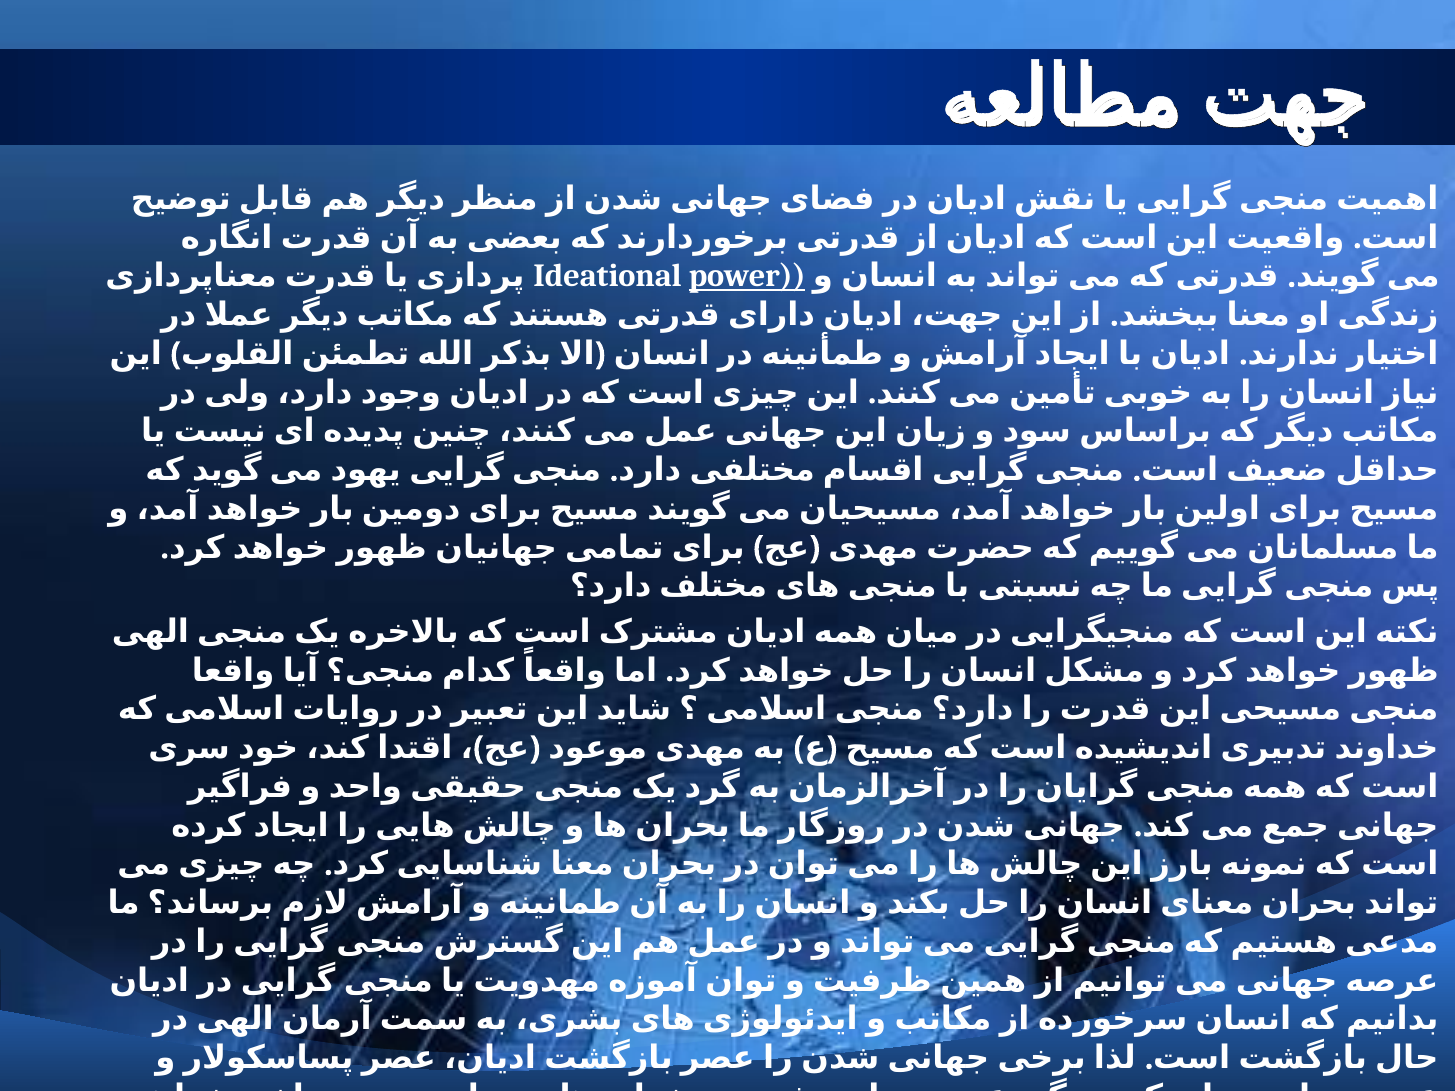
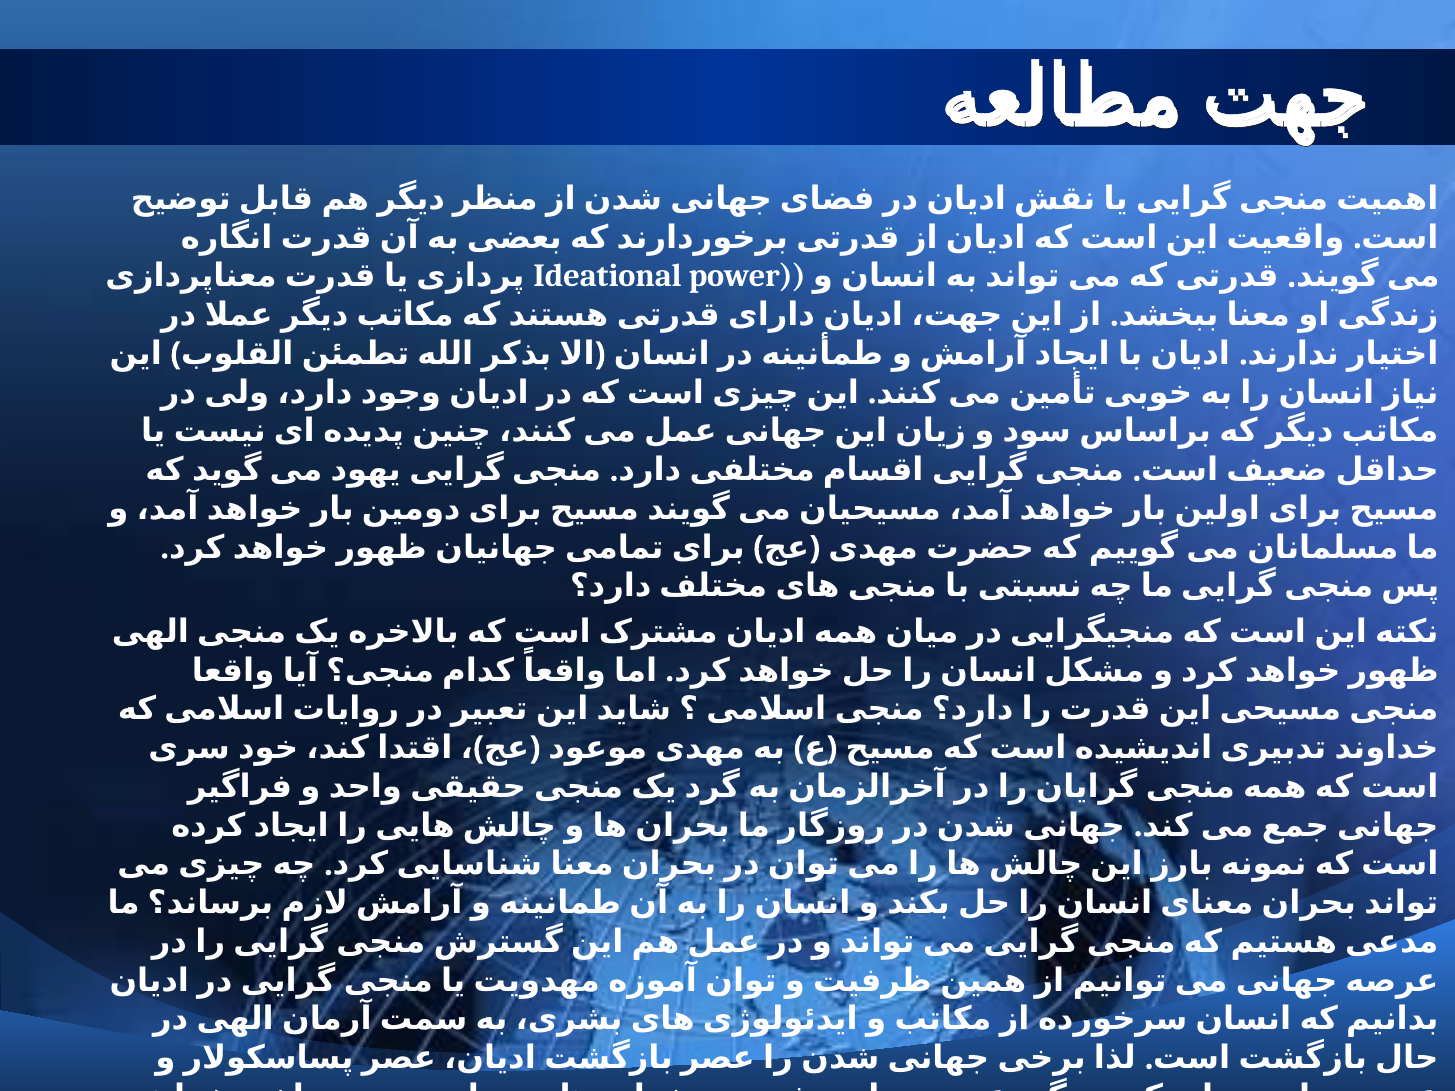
power underline: present -> none
